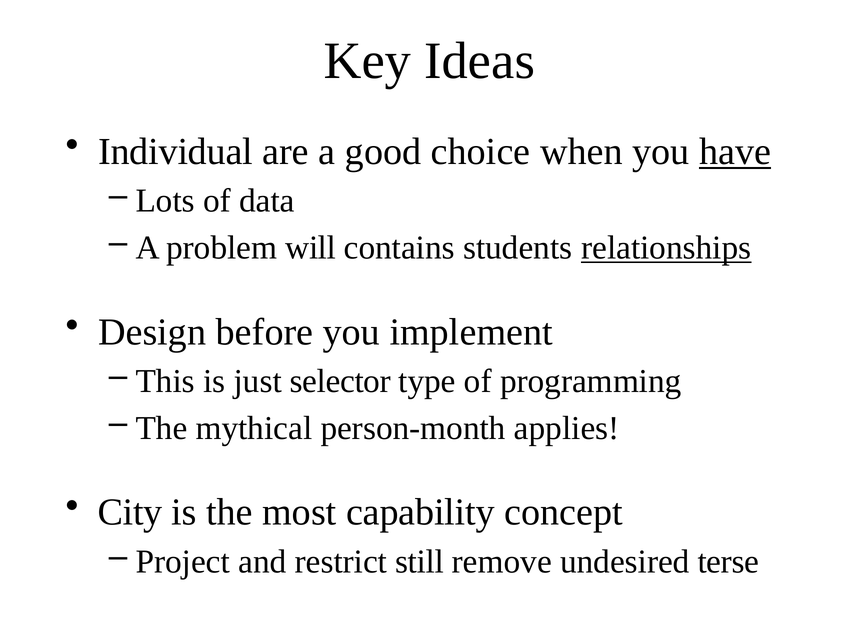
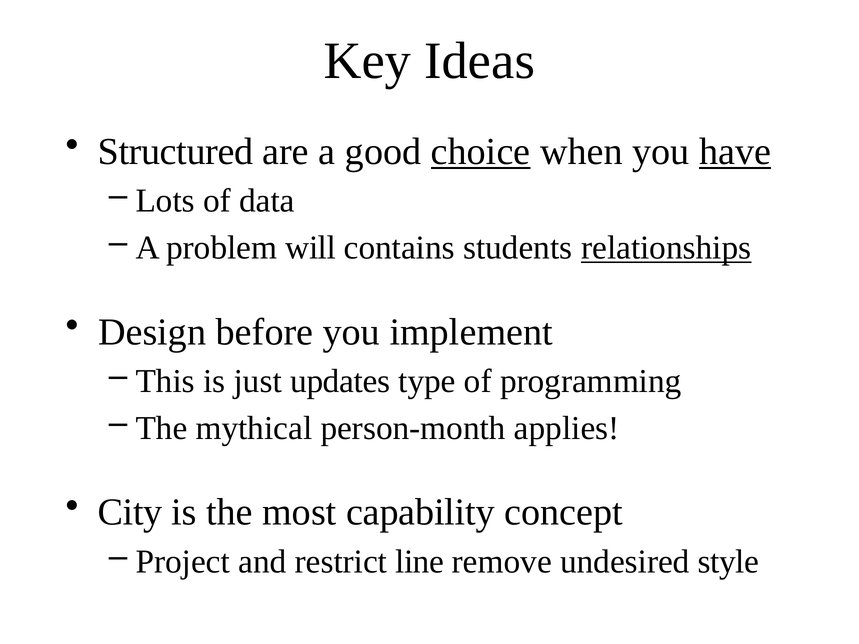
Individual: Individual -> Structured
choice underline: none -> present
selector: selector -> updates
still: still -> line
terse: terse -> style
